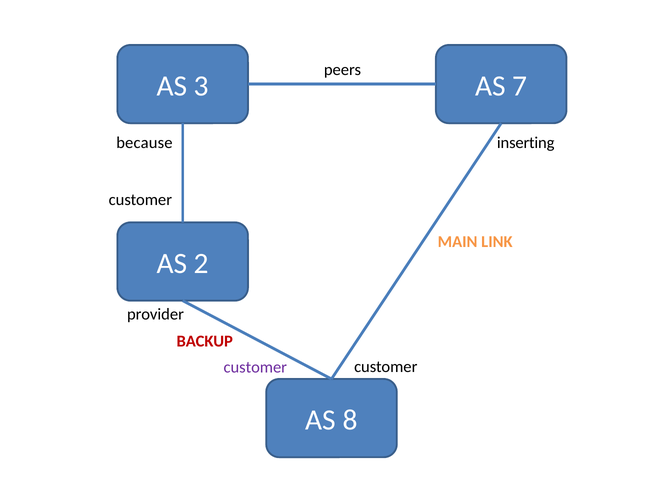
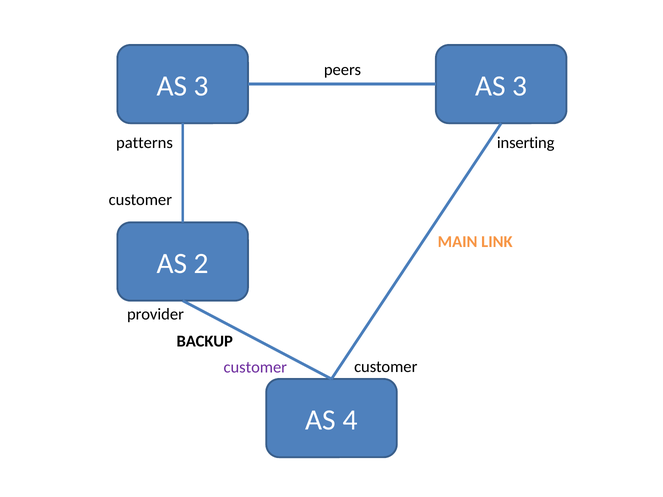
3 AS 7: 7 -> 3
because: because -> patterns
BACKUP colour: red -> black
8: 8 -> 4
